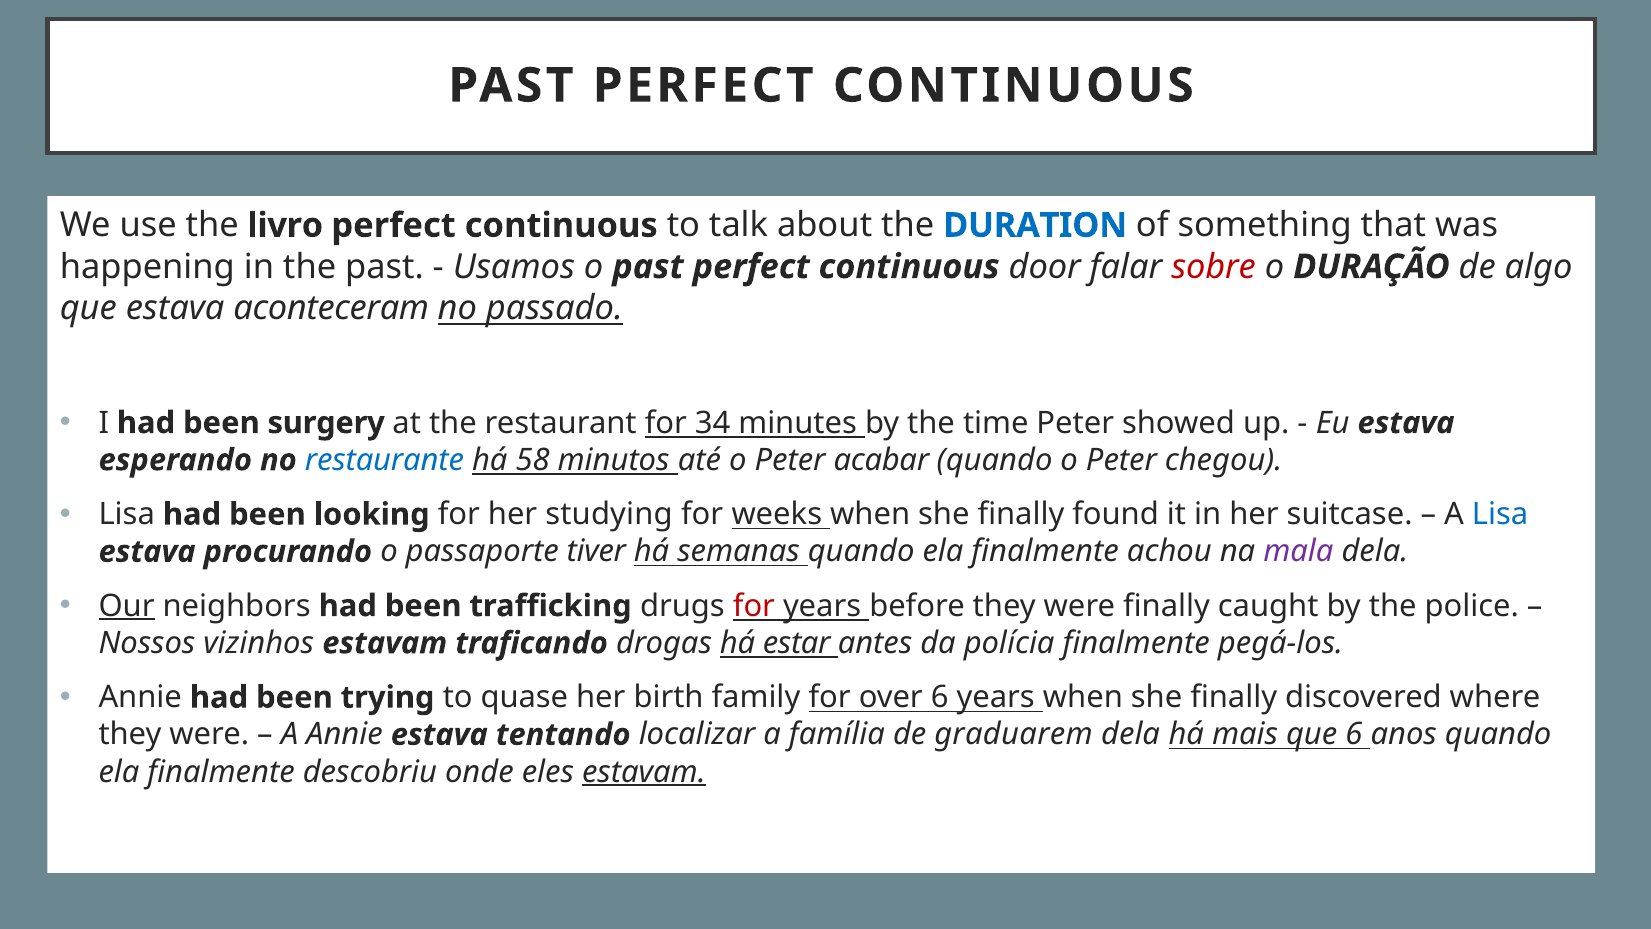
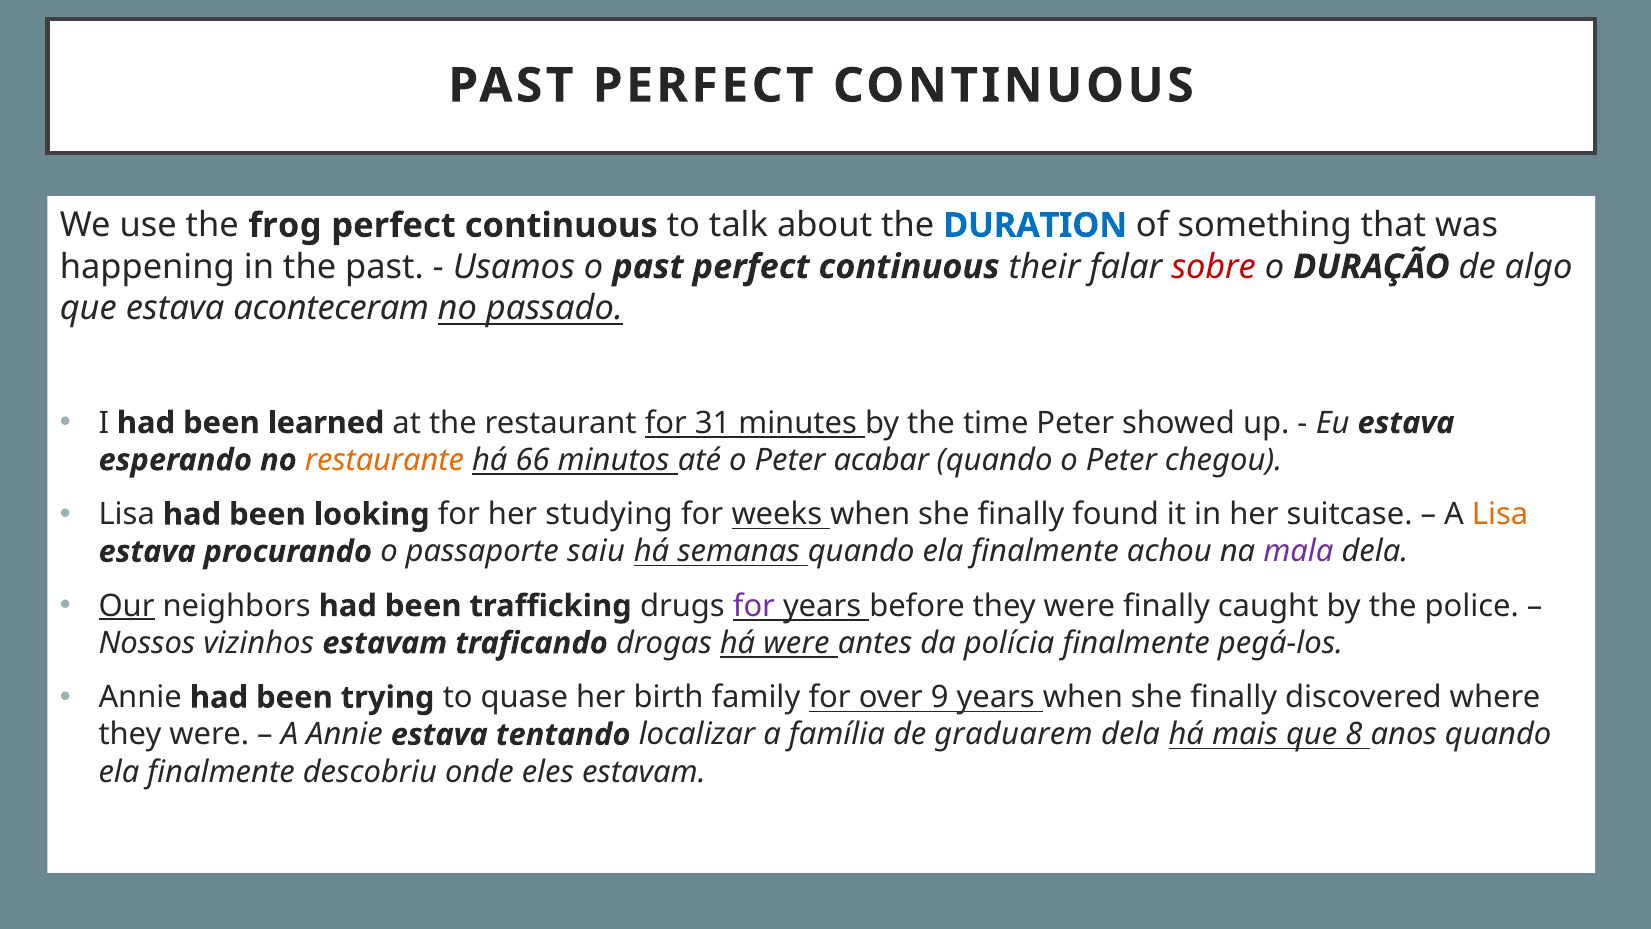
livro: livro -> frog
door: door -> their
surgery: surgery -> learned
34: 34 -> 31
restaurante colour: blue -> orange
58: 58 -> 66
Lisa at (1500, 514) colour: blue -> orange
tiver: tiver -> saiu
for at (754, 606) colour: red -> purple
há estar: estar -> were
over 6: 6 -> 9
que 6: 6 -> 8
estavam at (644, 772) underline: present -> none
